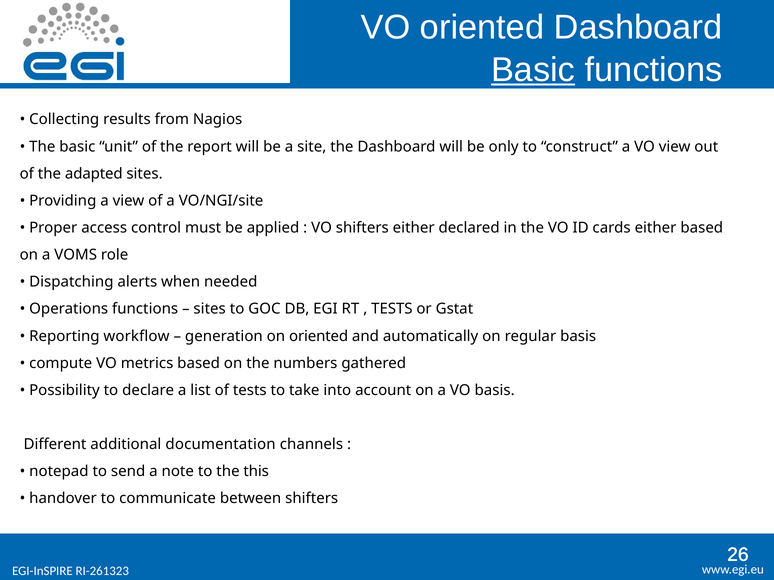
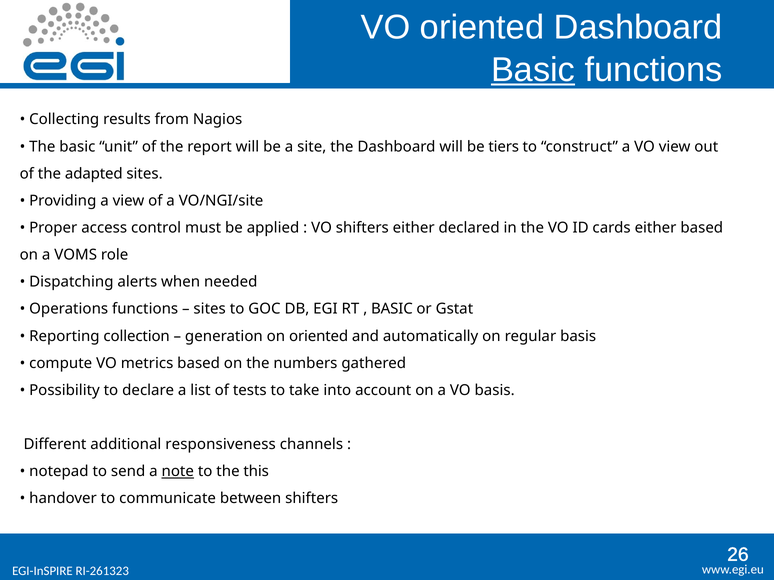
only: only -> tiers
TESTS at (392, 309): TESTS -> BASIC
workflow: workflow -> collection
documentation: documentation -> responsiveness
note underline: none -> present
